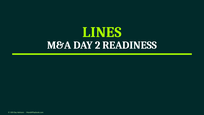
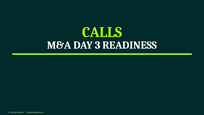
LINES: LINES -> CALLS
2: 2 -> 3
